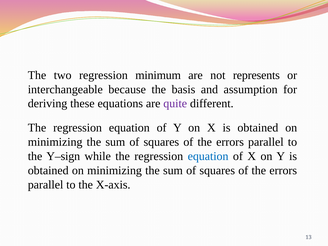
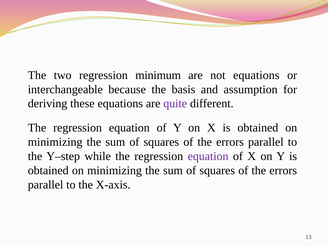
not represents: represents -> equations
Y–sign: Y–sign -> Y–step
equation at (208, 156) colour: blue -> purple
